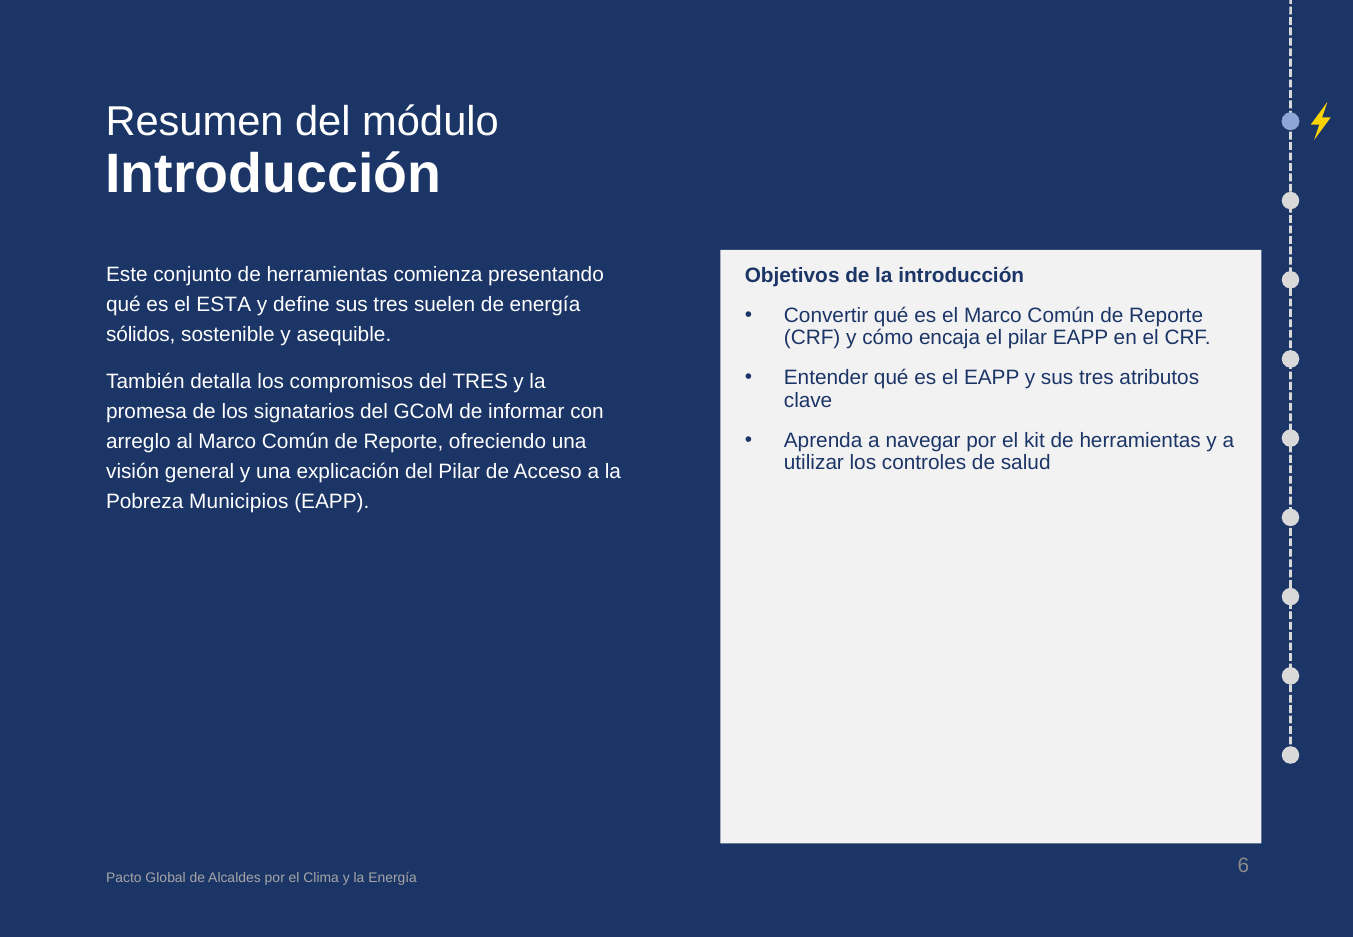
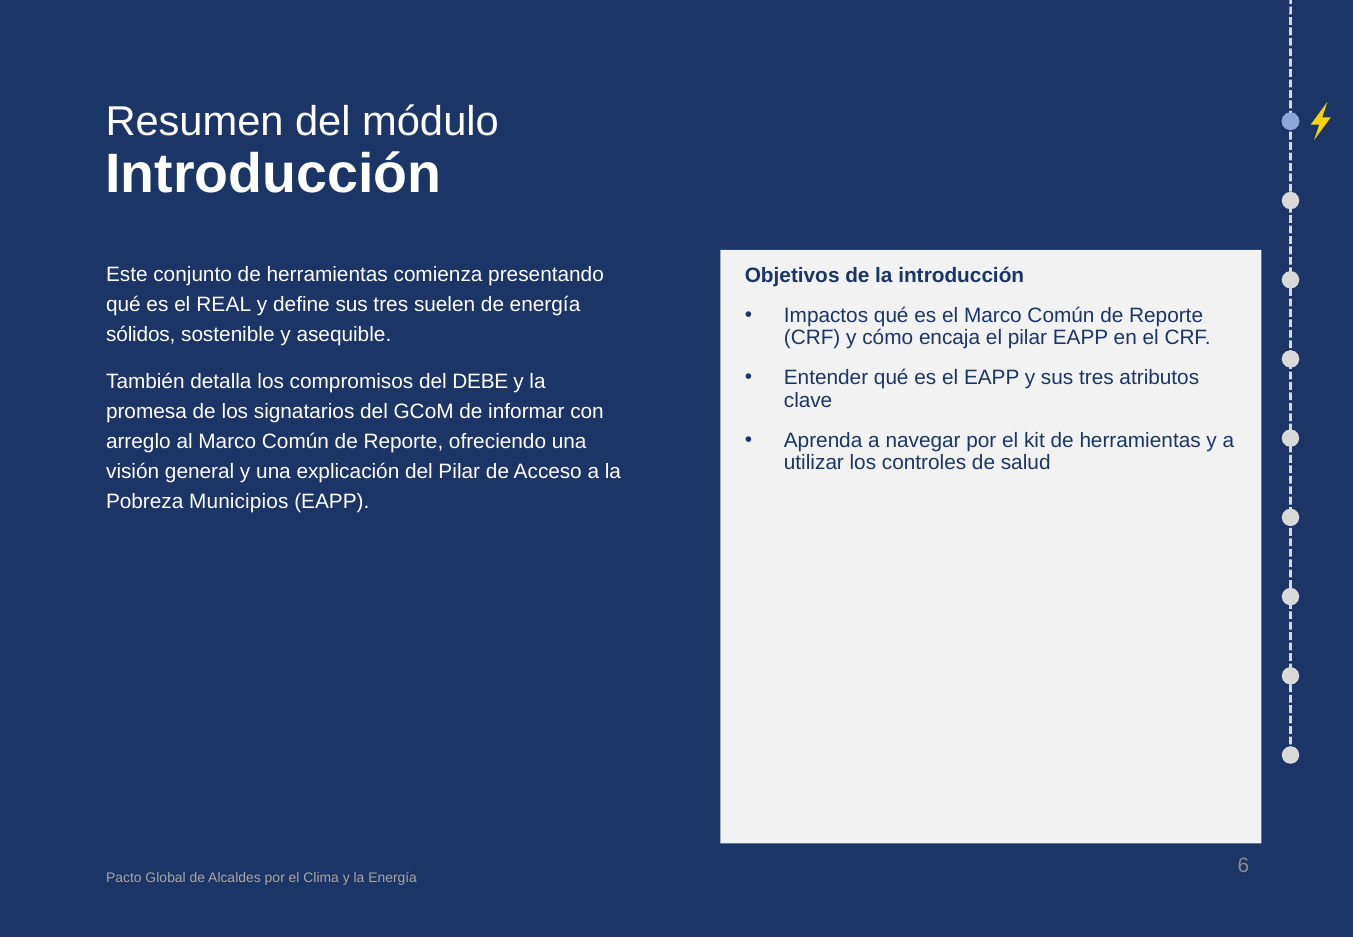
ESTA: ESTA -> REAL
Convertir: Convertir -> Impactos
del TRES: TRES -> DEBE
